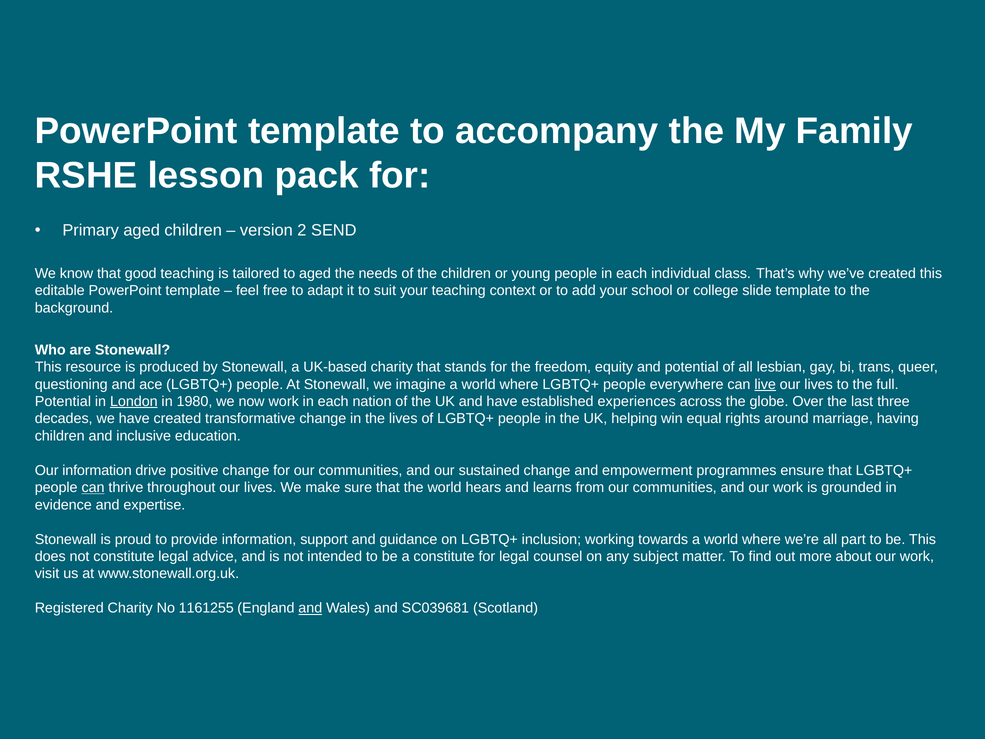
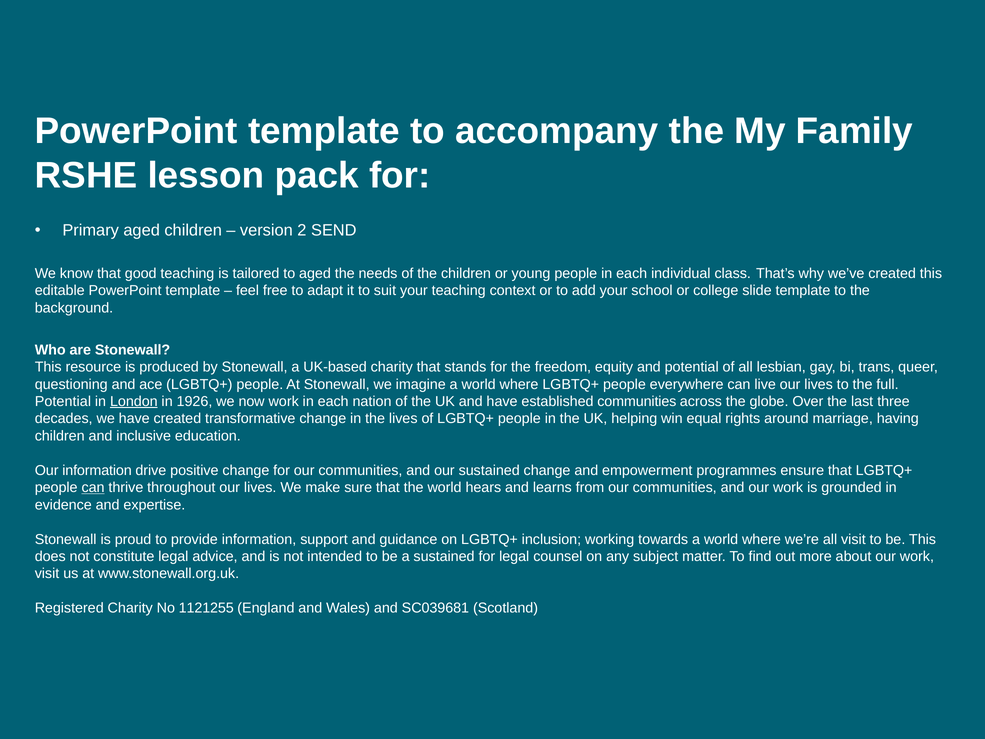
live underline: present -> none
1980: 1980 -> 1926
established experiences: experiences -> communities
all part: part -> visit
a constitute: constitute -> sustained
1161255: 1161255 -> 1121255
and at (310, 608) underline: present -> none
